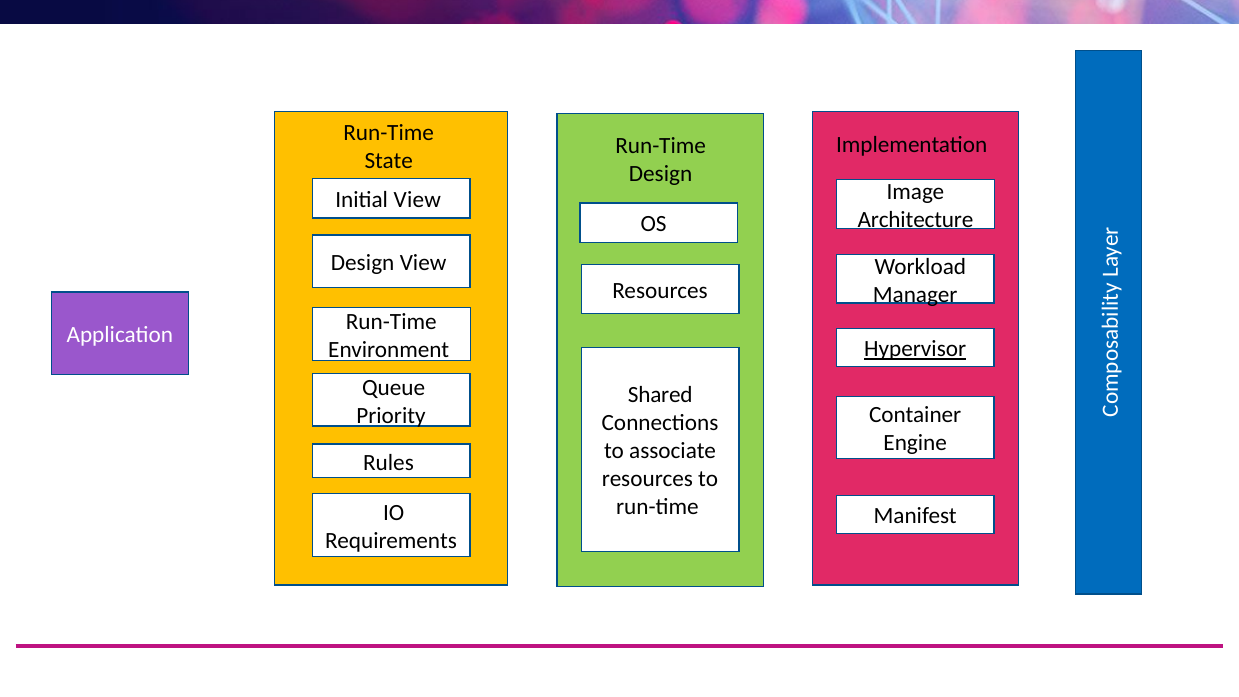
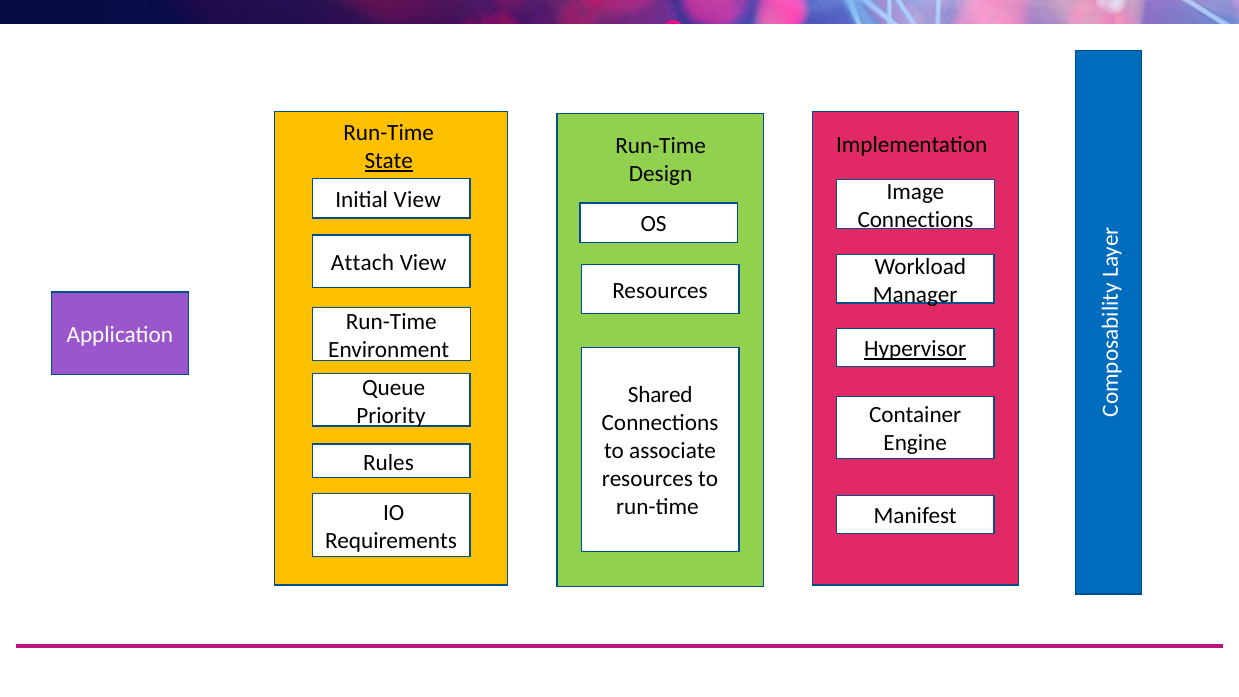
State underline: none -> present
Architecture at (916, 220): Architecture -> Connections
Design at (363, 263): Design -> Attach
